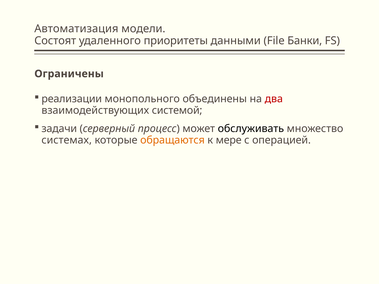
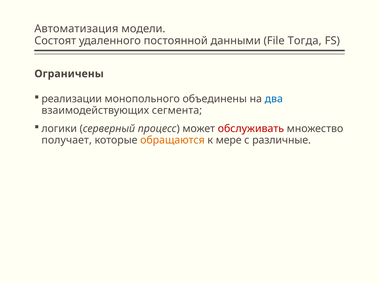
приоритеты: приоритеты -> постоянной
Банки: Банки -> Тогда
два colour: red -> blue
системой: системой -> сегмента
задачи: задачи -> логики
обслуживать colour: black -> red
системах: системах -> получает
операцией: операцией -> различные
